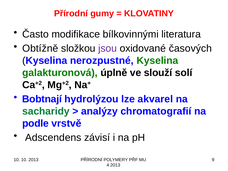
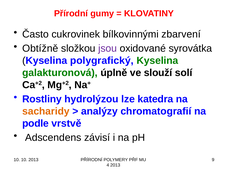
modifikace: modifikace -> cukrovinek
literatura: literatura -> zbarvení
časových: časových -> syrovátka
nerozpustné: nerozpustné -> polygrafický
Bobtnají: Bobtnají -> Rostliny
akvarel: akvarel -> katedra
sacharidy colour: green -> orange
